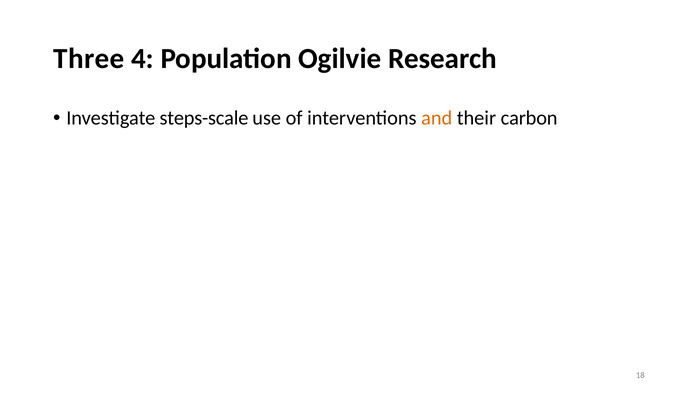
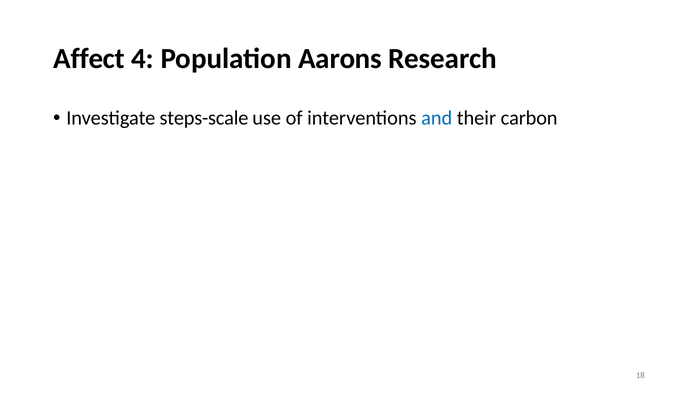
Three: Three -> Affect
Ogilvie: Ogilvie -> Aarons
and colour: orange -> blue
